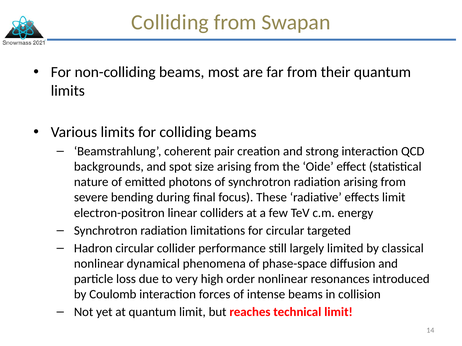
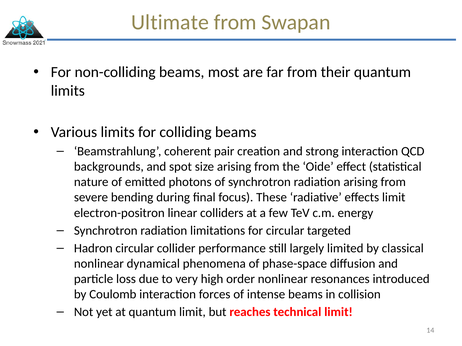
Colliding at (170, 22): Colliding -> Ultimate
